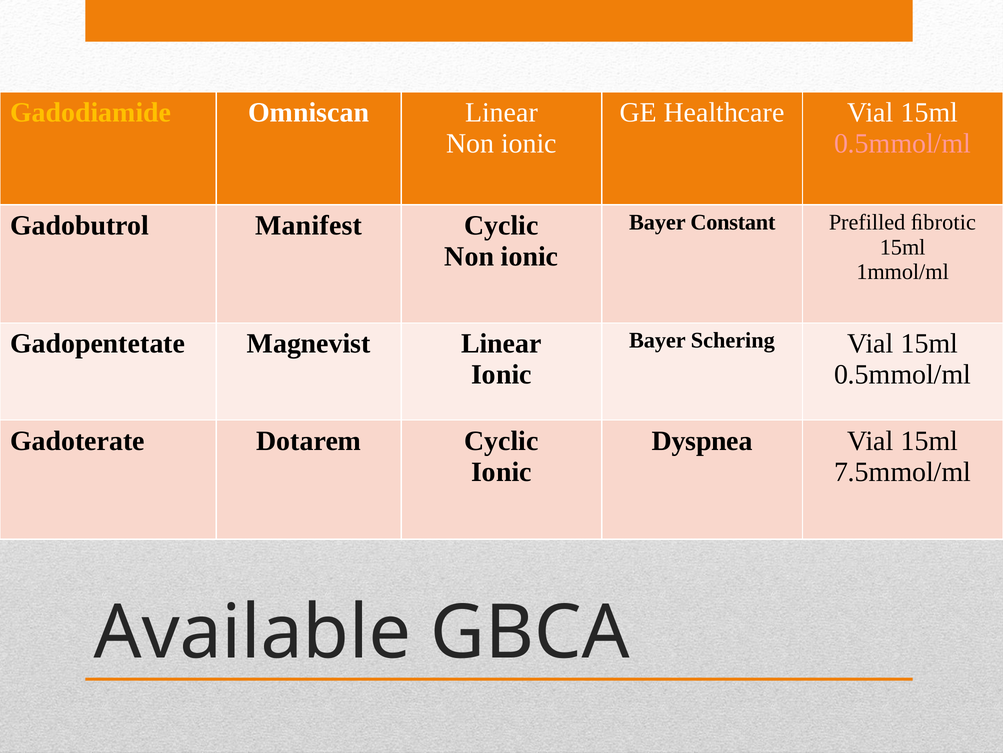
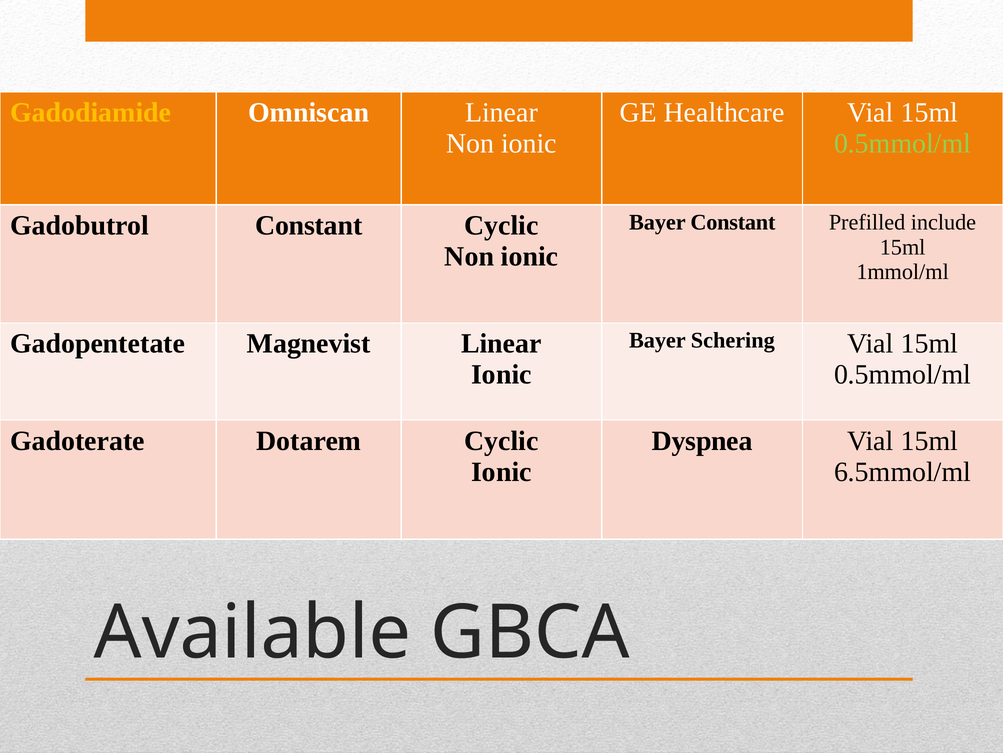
0.5mmol/ml at (903, 144) colour: pink -> light green
ﬁbrotic: ﬁbrotic -> include
Gadobutrol Manifest: Manifest -> Constant
7.5mmol/ml: 7.5mmol/ml -> 6.5mmol/ml
